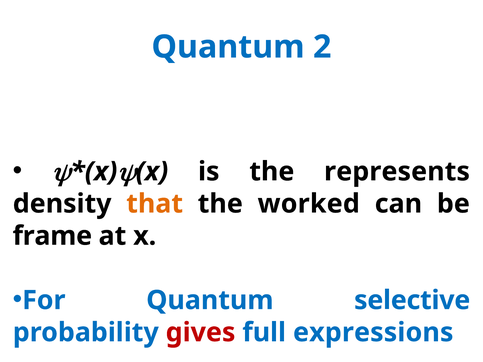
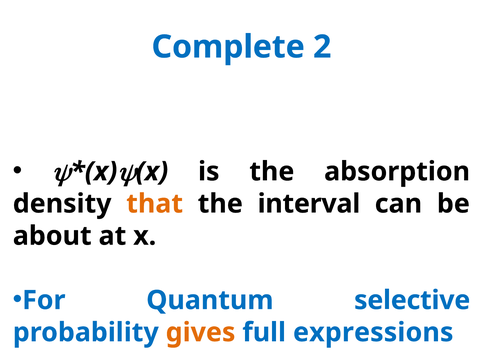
Quantum at (228, 47): Quantum -> Complete
represents: represents -> absorption
worked: worked -> interval
frame: frame -> about
gives colour: red -> orange
